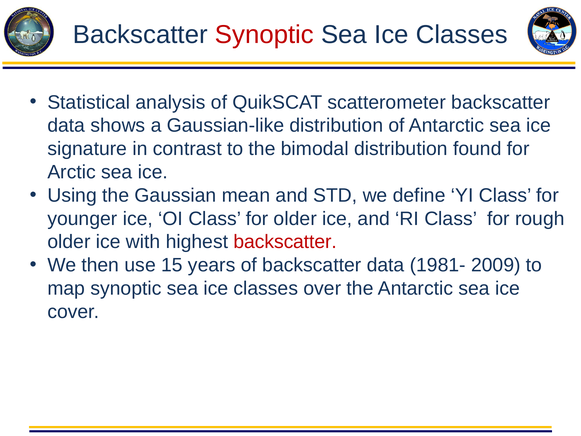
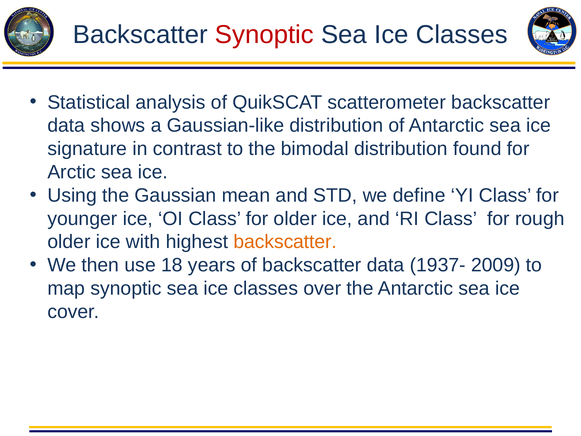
backscatter at (285, 242) colour: red -> orange
15: 15 -> 18
1981-: 1981- -> 1937-
